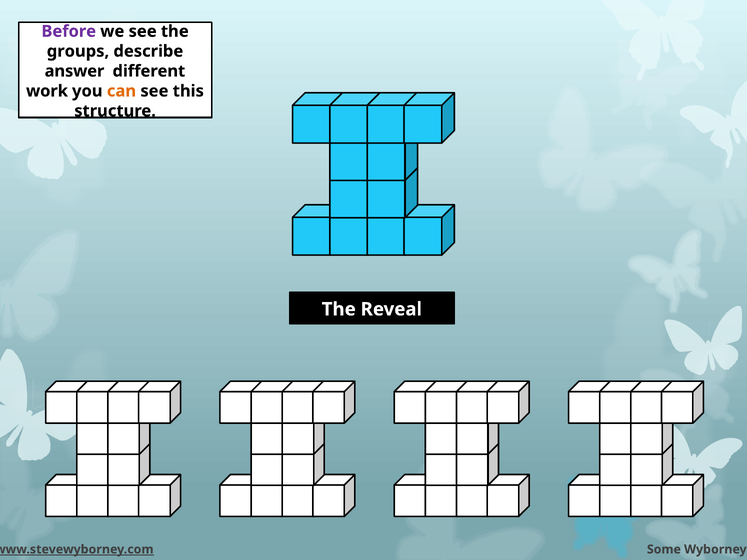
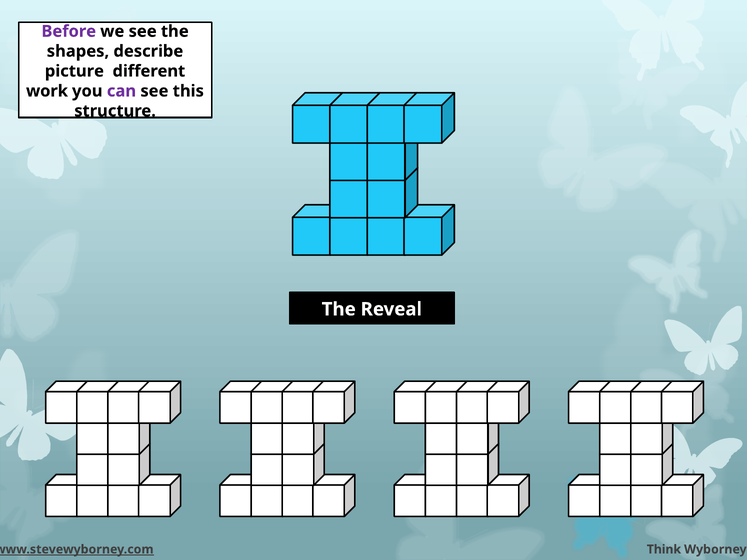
groups: groups -> shapes
answer: answer -> picture
can colour: orange -> purple
Some: Some -> Think
